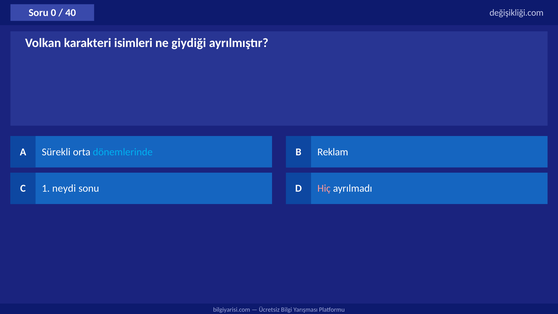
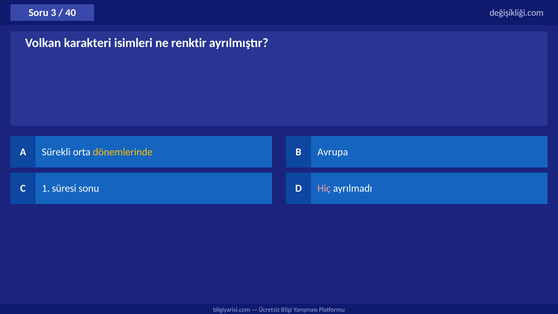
0: 0 -> 3
giydiği: giydiği -> renktir
dönemlerinde colour: light blue -> yellow
Reklam: Reklam -> Avrupa
neydi: neydi -> süresi
